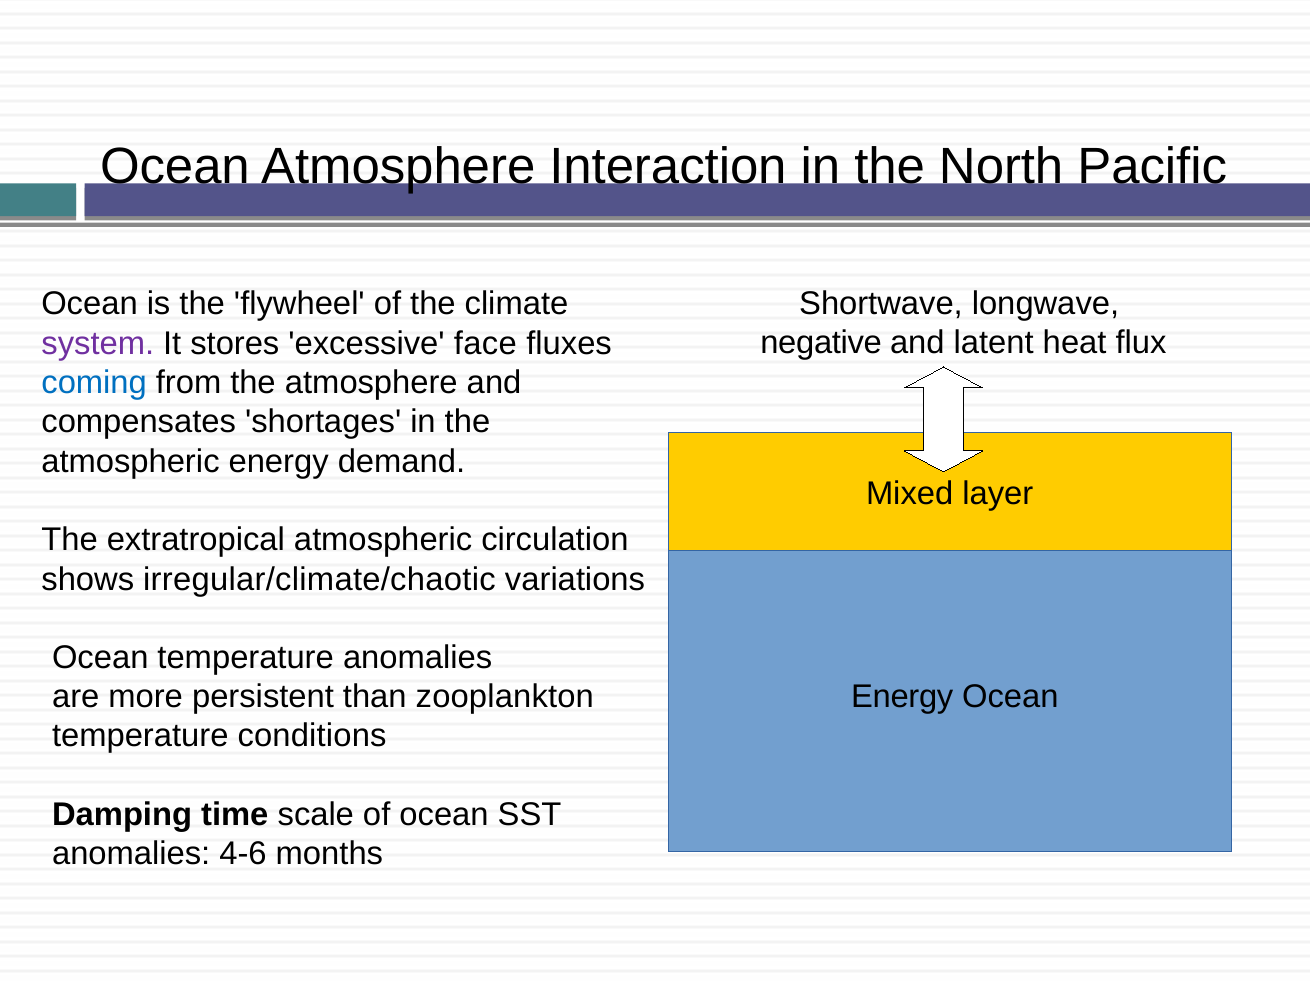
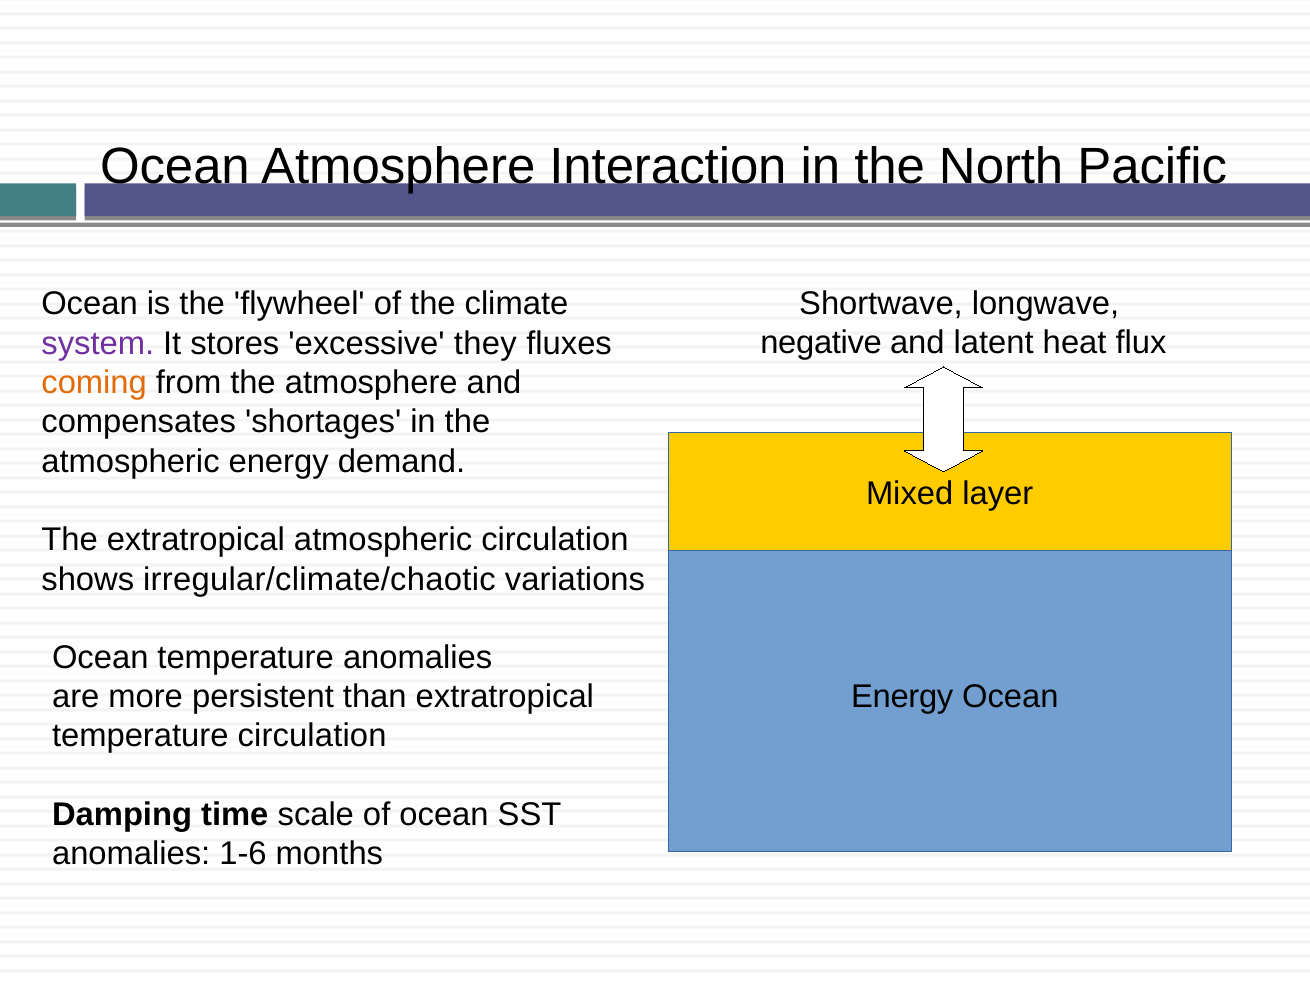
face: face -> they
coming colour: blue -> orange
than zooplankton: zooplankton -> extratropical
temperature conditions: conditions -> circulation
4-6: 4-6 -> 1-6
